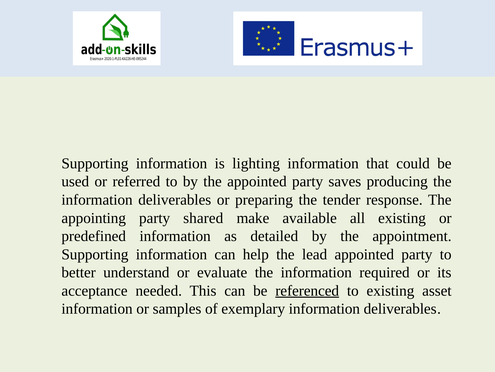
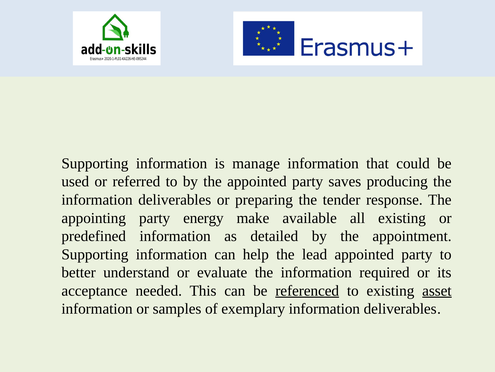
lighting: lighting -> manage
shared: shared -> energy
asset underline: none -> present
